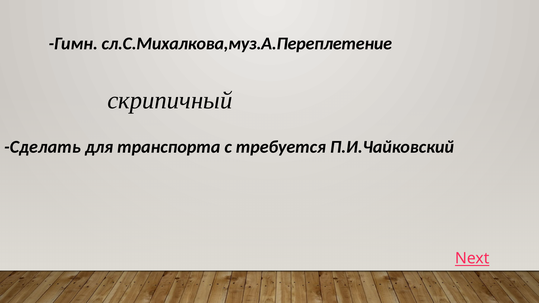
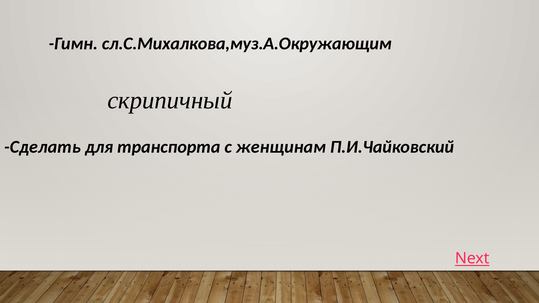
сл.С.Михалкова,муз.А.Переплетение: сл.С.Михалкова,муз.А.Переплетение -> сл.С.Михалкова,муз.А.Окружающим
требуется: требуется -> женщинам
